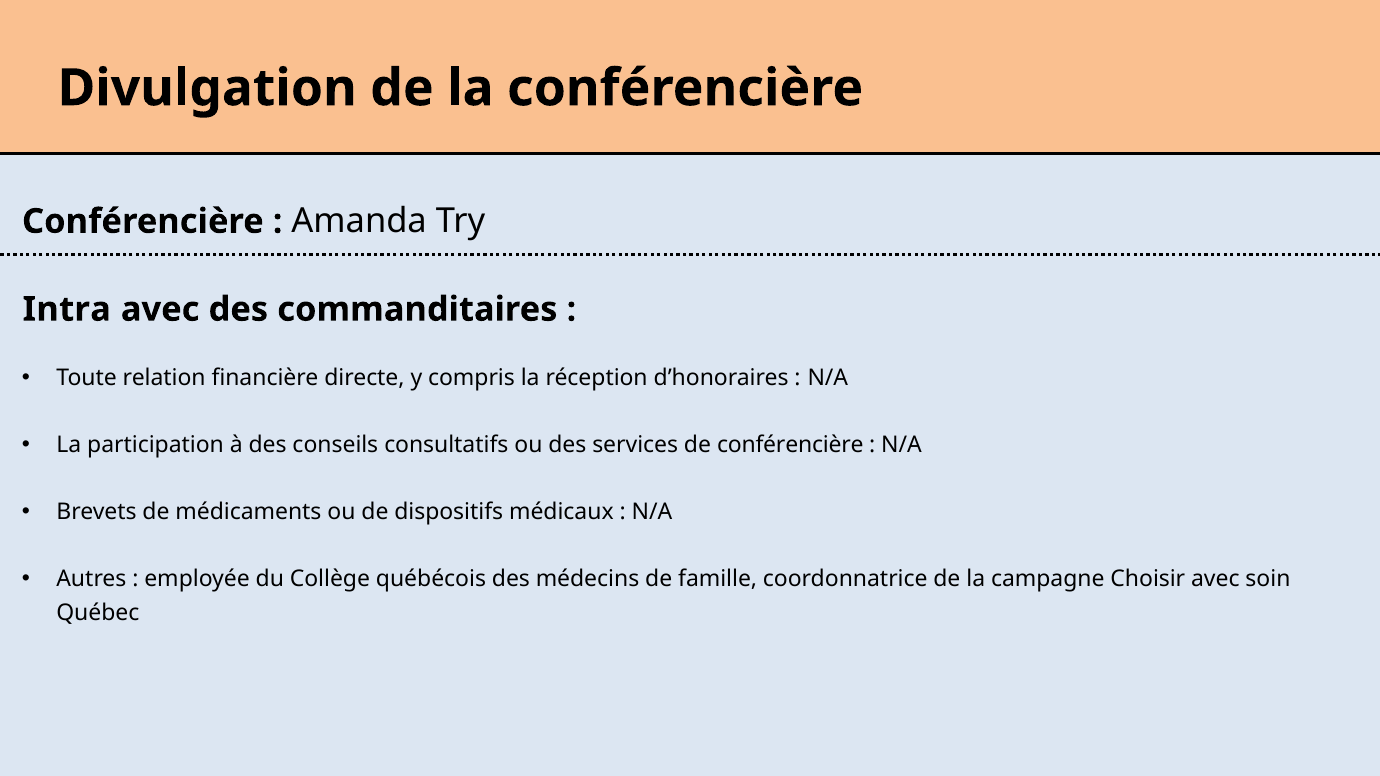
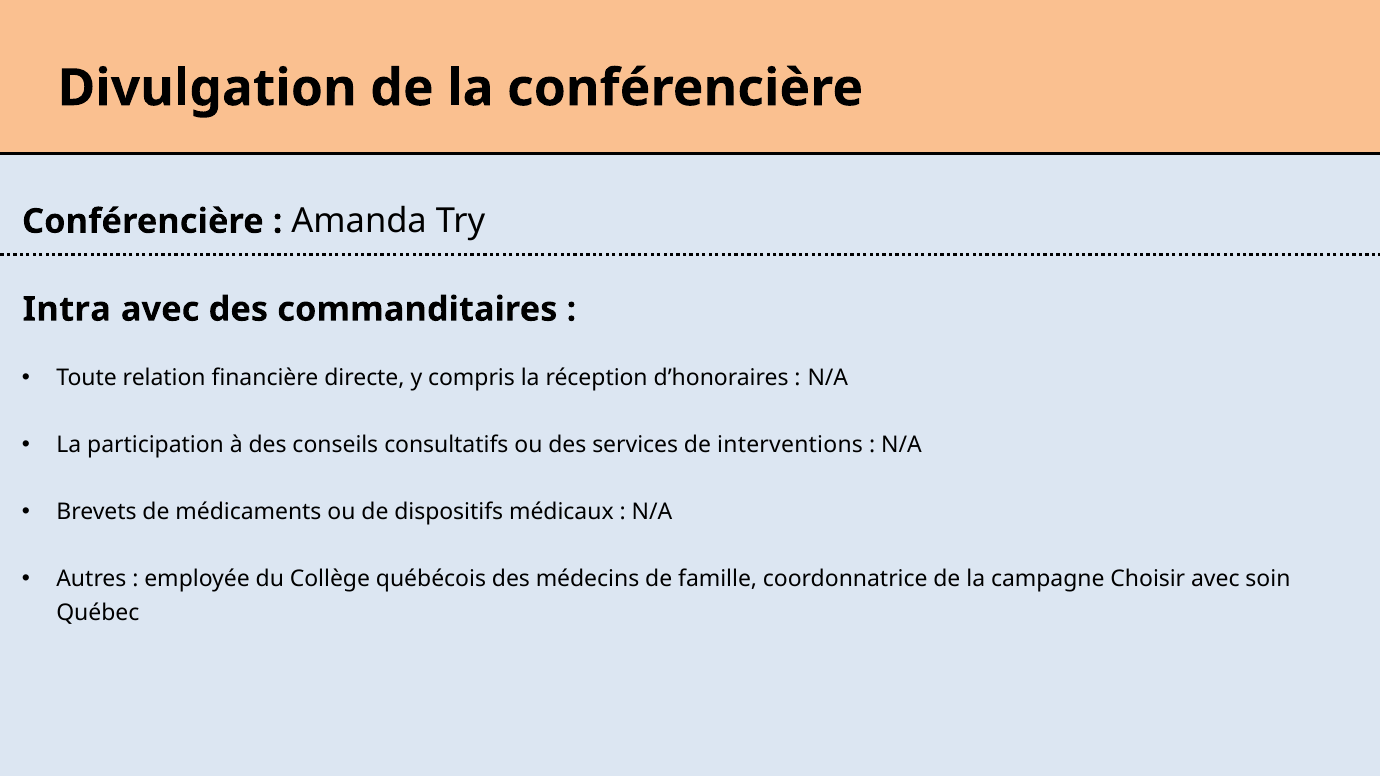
de conférencière: conférencière -> interventions
